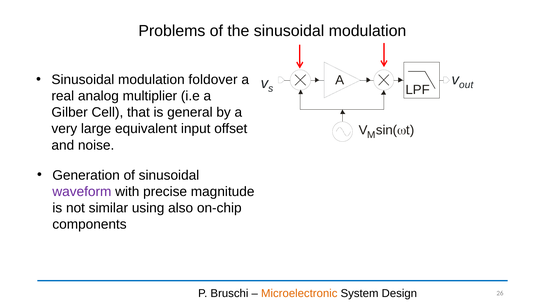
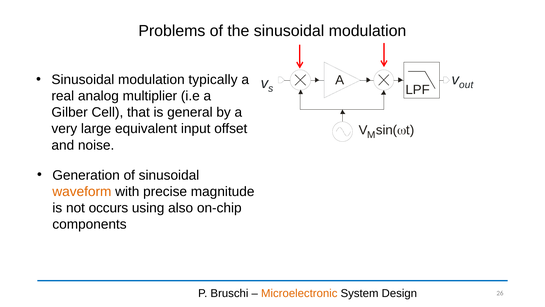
foldover: foldover -> typically
waveform colour: purple -> orange
similar: similar -> occurs
